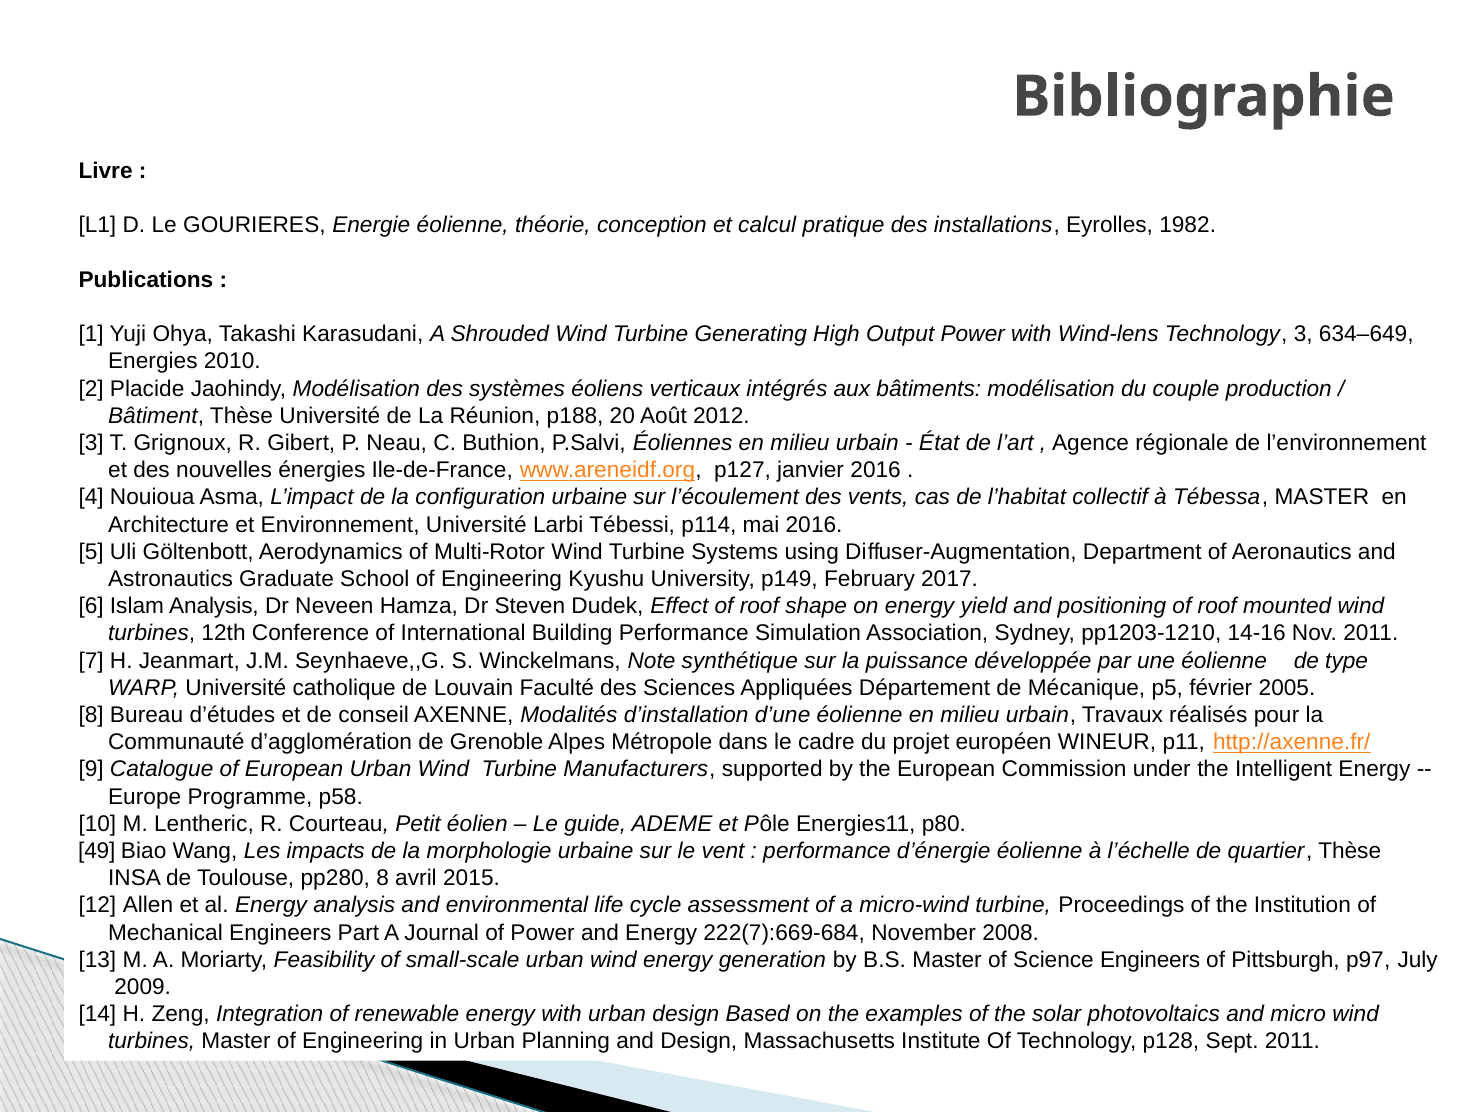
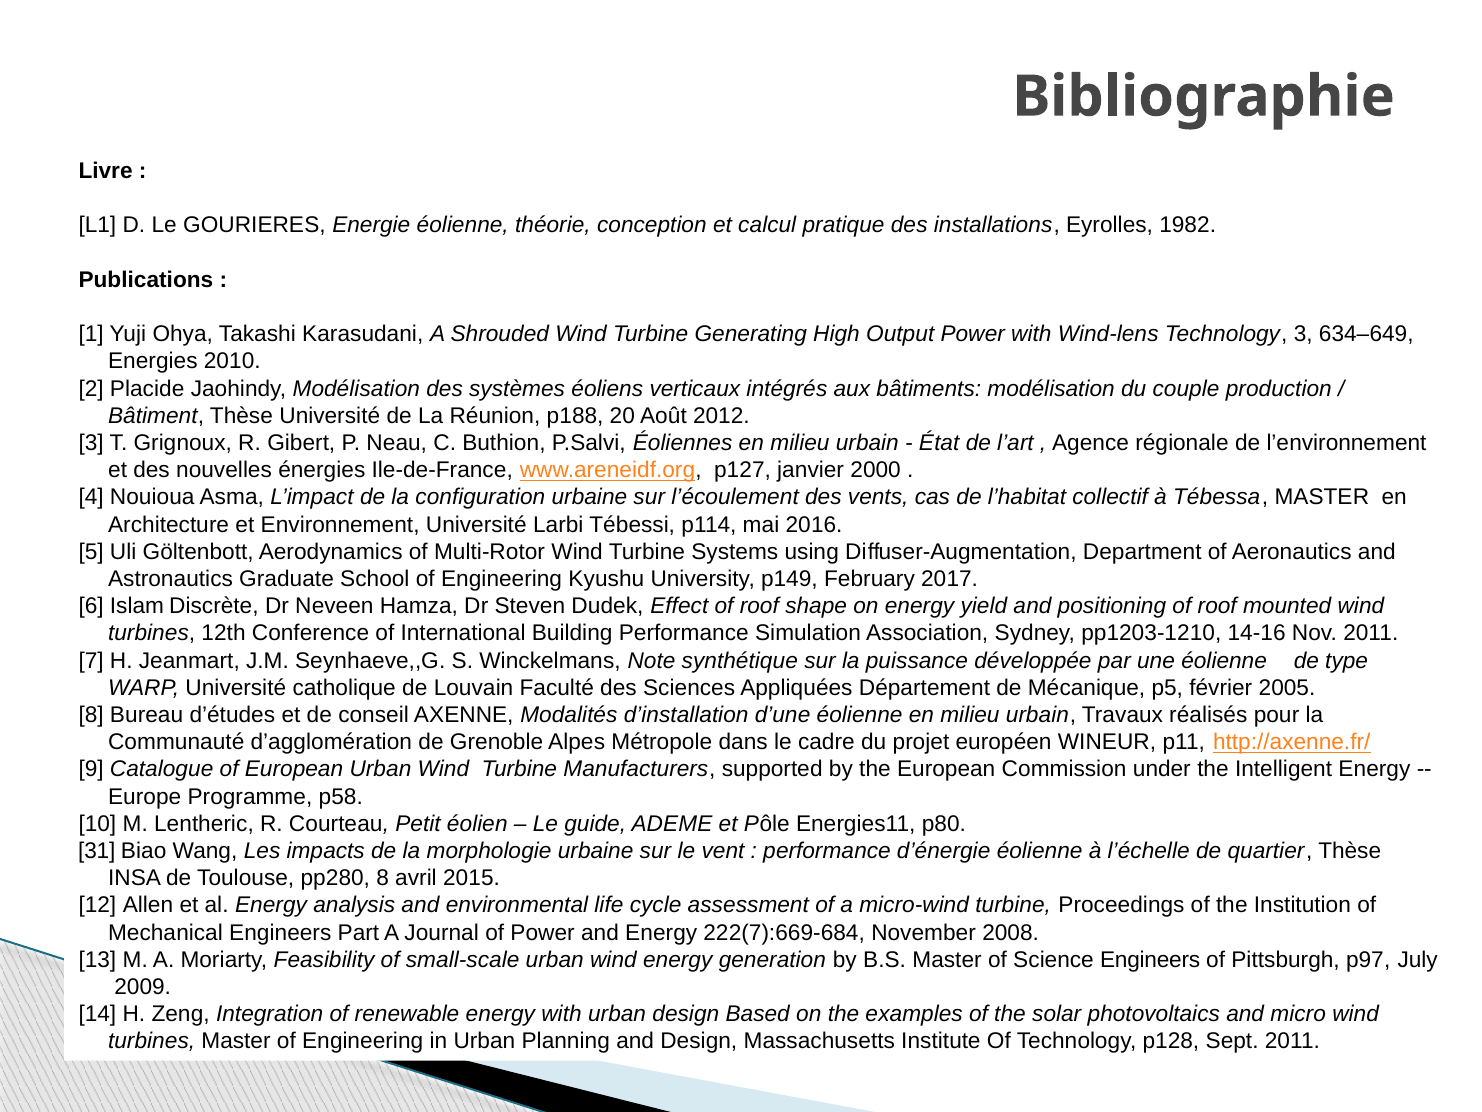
janvier 2016: 2016 -> 2000
Islam Analysis: Analysis -> Discrète
49: 49 -> 31
